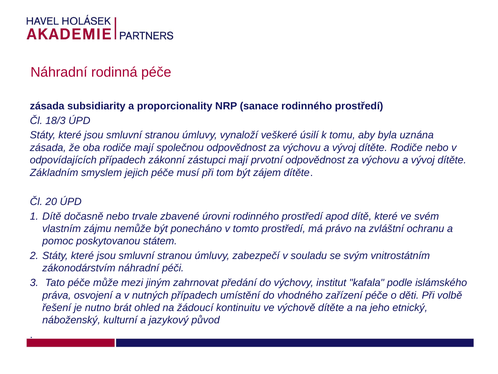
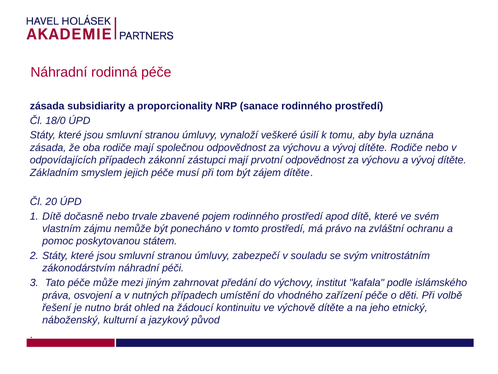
18/3: 18/3 -> 18/0
úrovni: úrovni -> pojem
